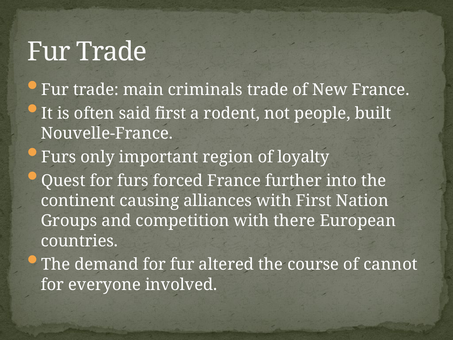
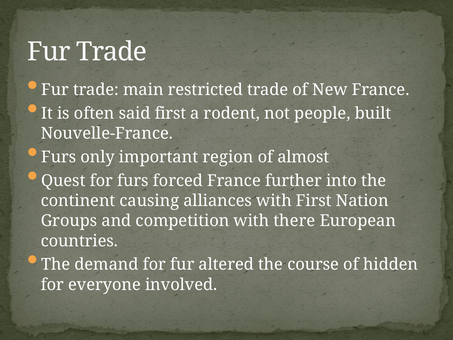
criminals: criminals -> restricted
loyalty: loyalty -> almost
cannot: cannot -> hidden
